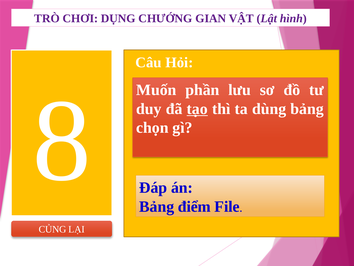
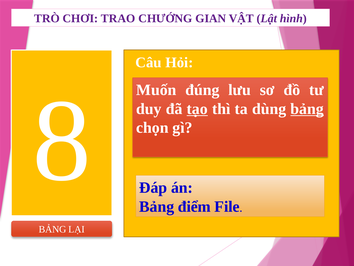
DỤNG: DỤNG -> TRAO
phần: phần -> đúng
bảng at (307, 109) underline: none -> present
CỦNG at (52, 229): CỦNG -> BẢNG
